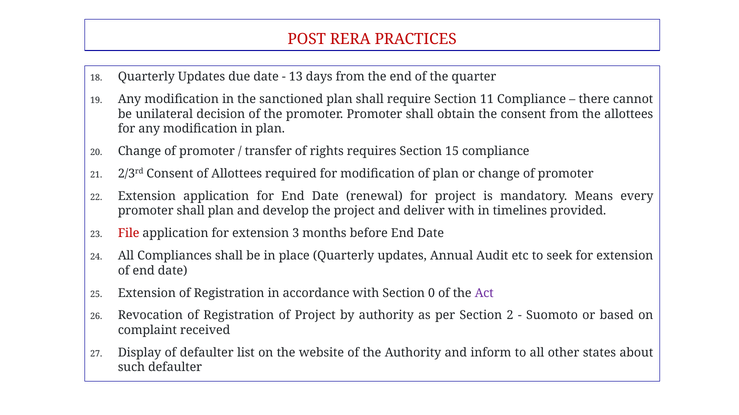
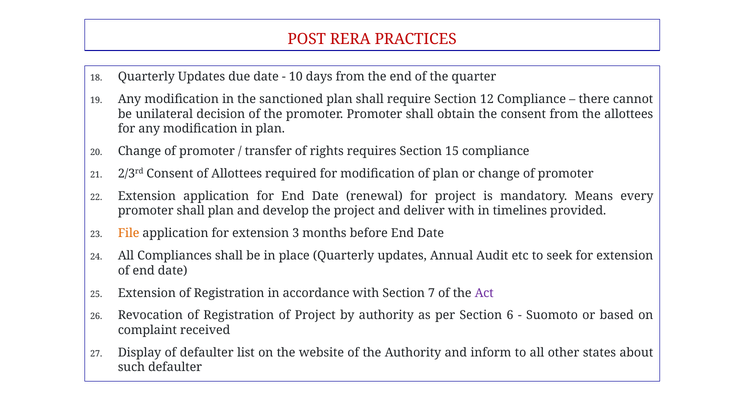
13: 13 -> 10
11: 11 -> 12
File colour: red -> orange
0: 0 -> 7
2: 2 -> 6
